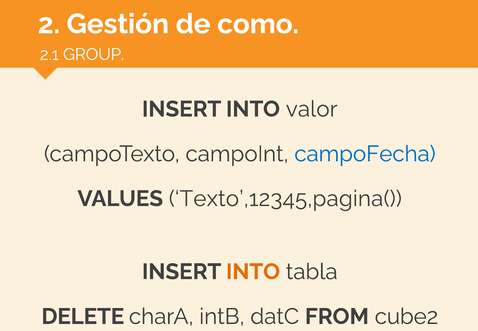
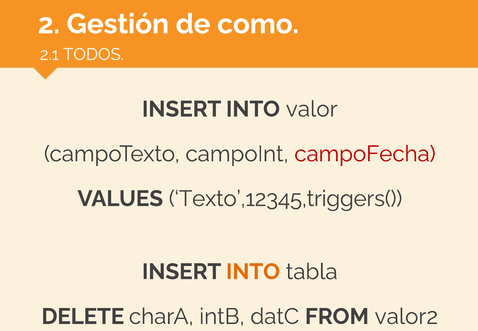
GROUP: GROUP -> TODOS
campoFecha colour: blue -> red
Texto’,12345,pagina(: Texto’,12345,pagina( -> Texto’,12345,triggers(
cube2: cube2 -> valor2
